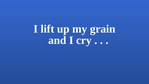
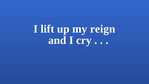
grain: grain -> reign
